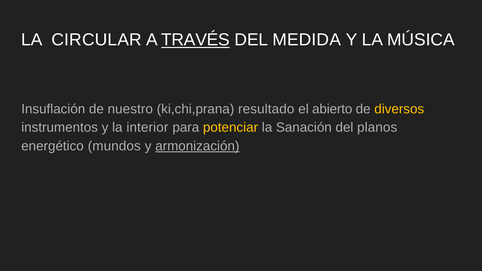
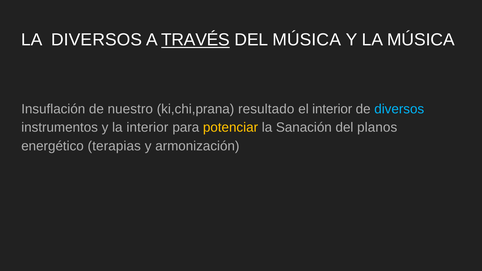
LA CIRCULAR: CIRCULAR -> DIVERSOS
DEL MEDIDA: MEDIDA -> MÚSICA
el abierto: abierto -> interior
diversos at (399, 109) colour: yellow -> light blue
mundos: mundos -> terapias
armonización underline: present -> none
